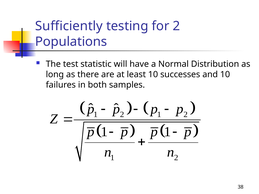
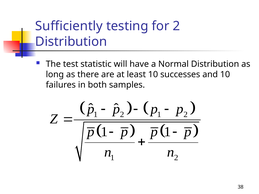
Populations at (71, 42): Populations -> Distribution
